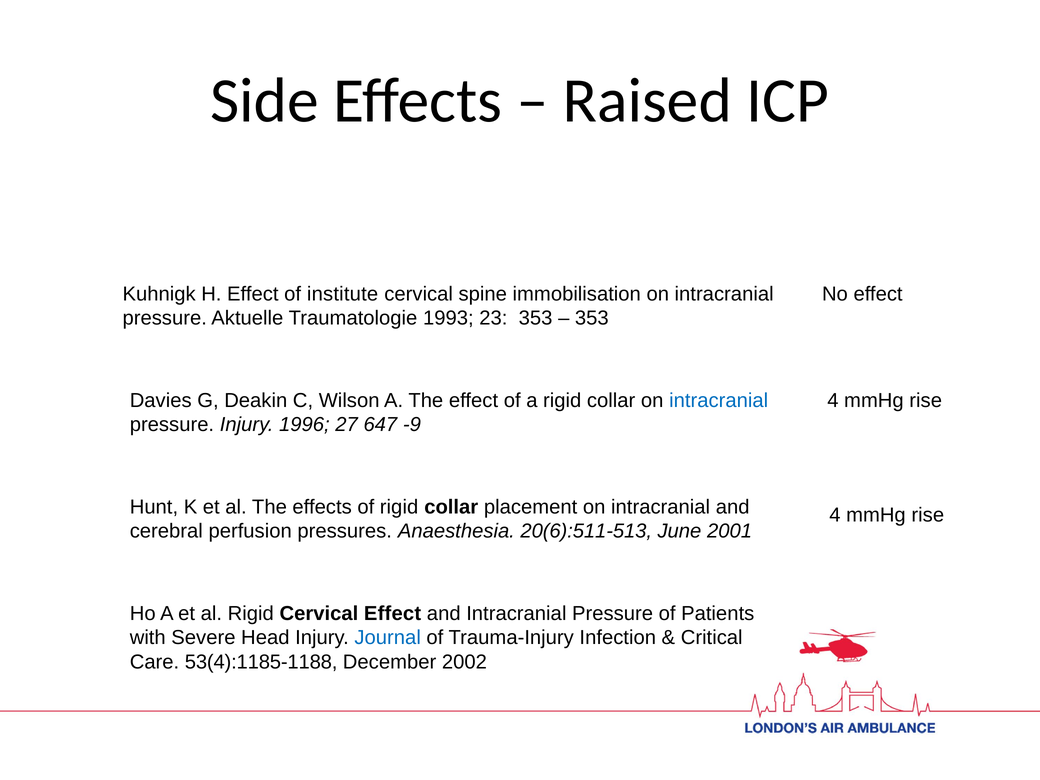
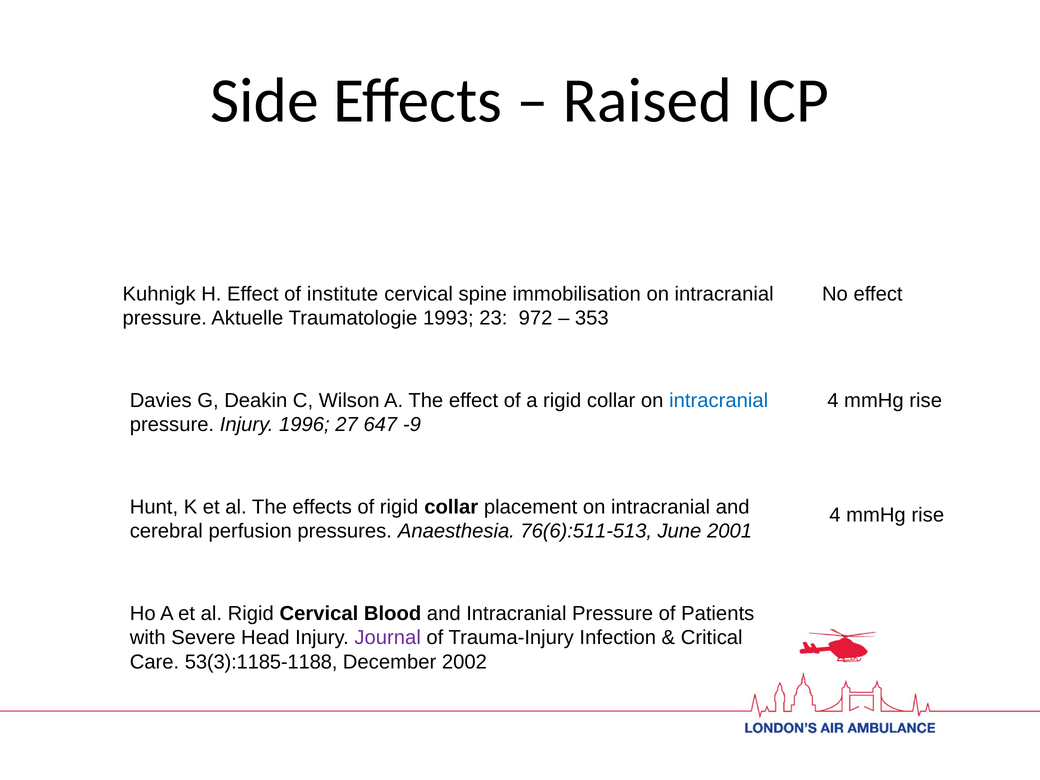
23 353: 353 -> 972
20(6):511-513: 20(6):511-513 -> 76(6):511-513
Cervical Effect: Effect -> Blood
Journal colour: blue -> purple
53(4):1185-1188: 53(4):1185-1188 -> 53(3):1185-1188
